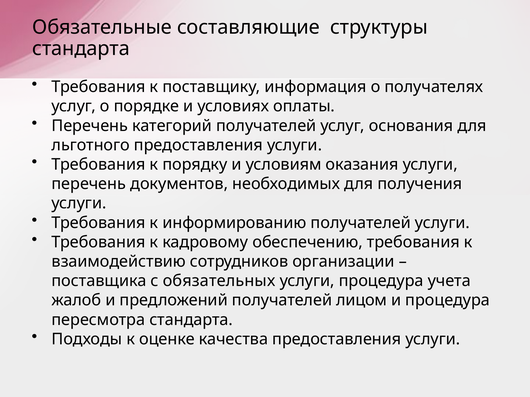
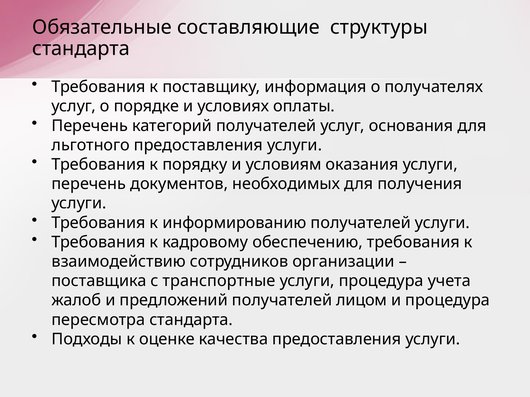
обязательных: обязательных -> транспортные
